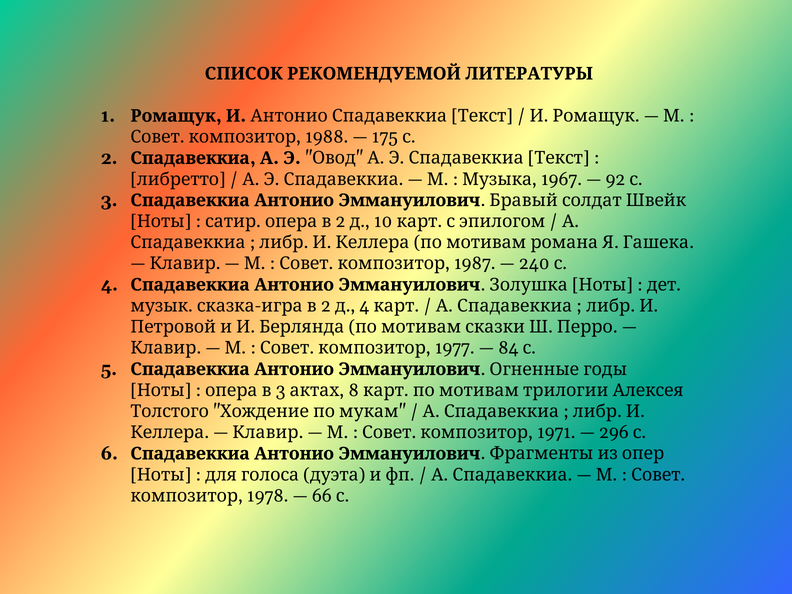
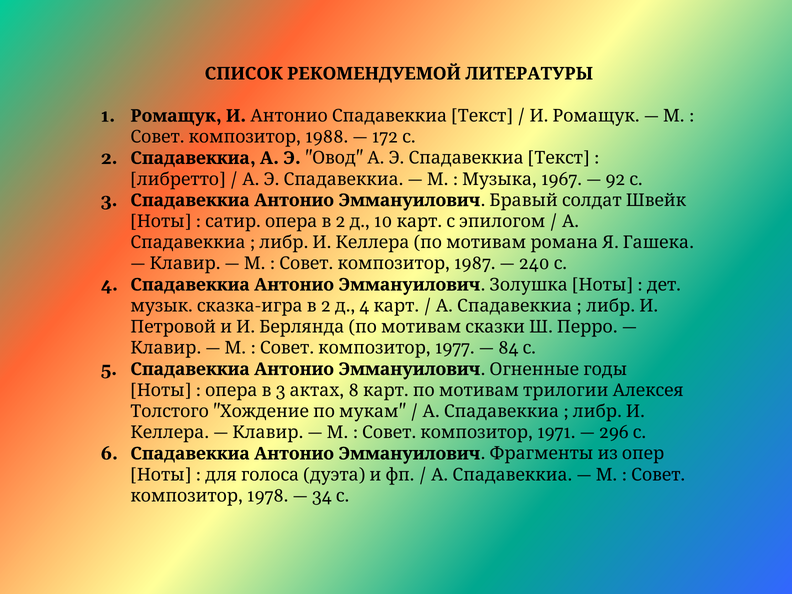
175: 175 -> 172
66: 66 -> 34
